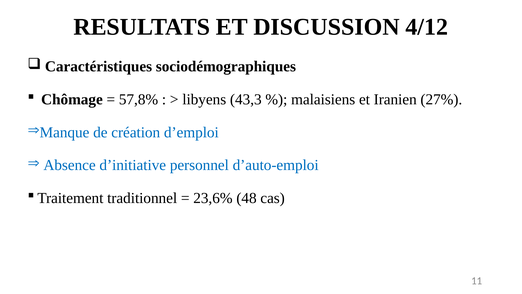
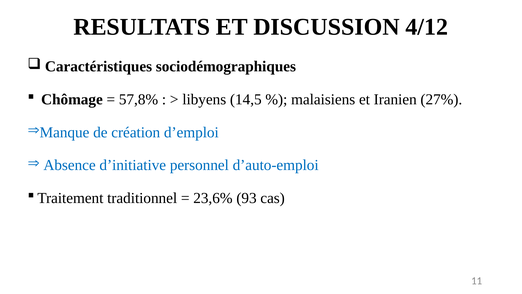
43,3: 43,3 -> 14,5
48: 48 -> 93
